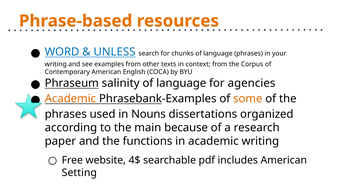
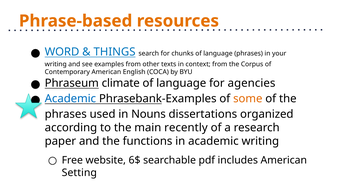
UNLESS: UNLESS -> THINGS
salinity: salinity -> climate
Academic at (70, 99) colour: orange -> blue
because: because -> recently
4$: 4$ -> 6$
